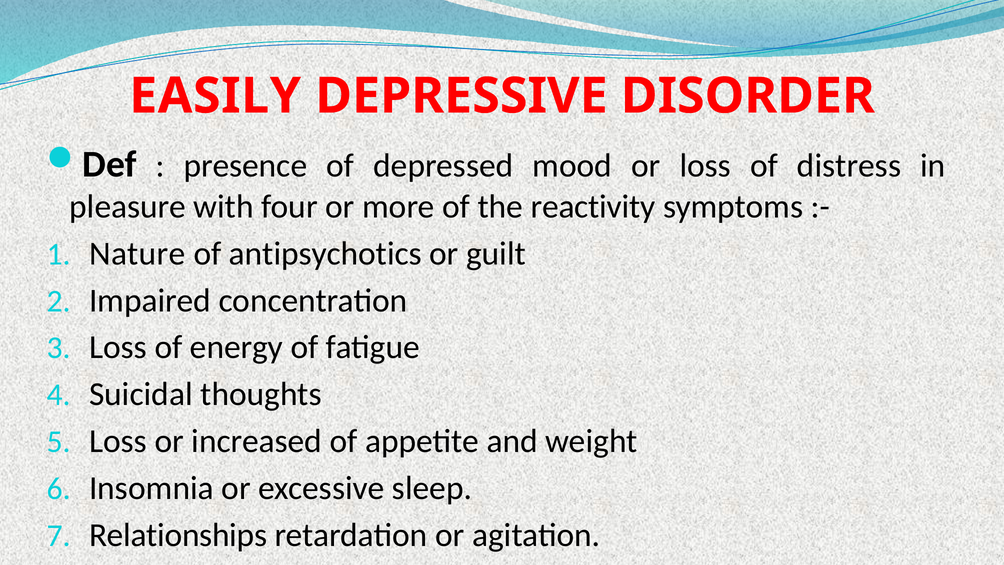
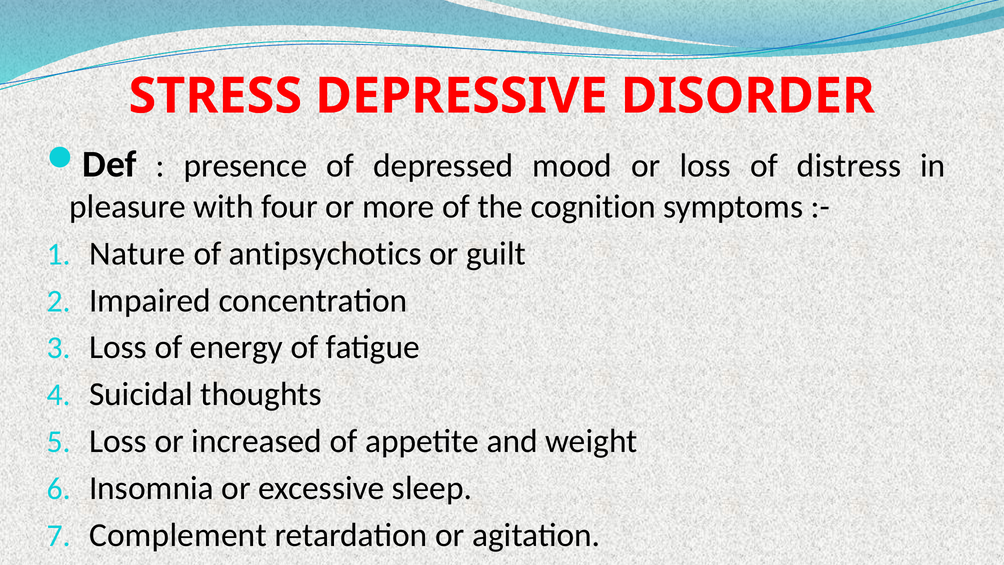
EASILY: EASILY -> STRESS
reactivity: reactivity -> cognition
Relationships: Relationships -> Complement
